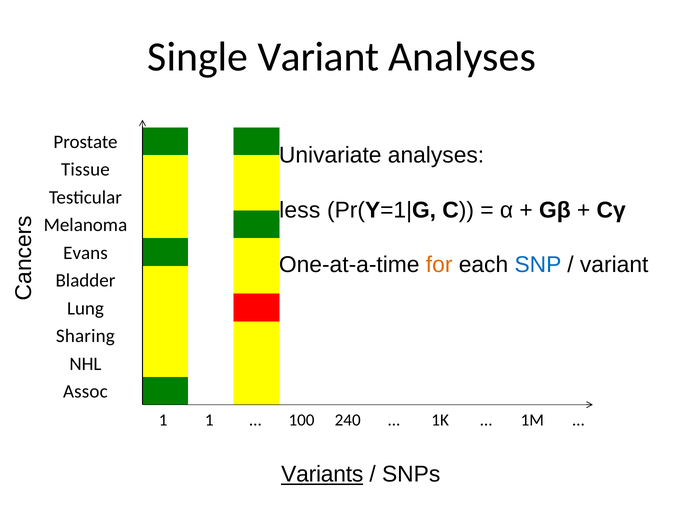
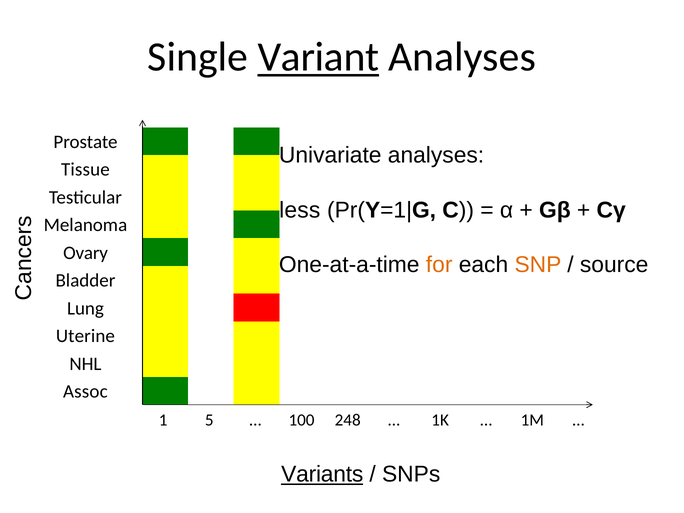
Variant at (318, 57) underline: none -> present
Evans: Evans -> Ovary
SNP colour: blue -> orange
variant at (614, 265): variant -> source
Sharing: Sharing -> Uterine
1 1: 1 -> 5
240: 240 -> 248
